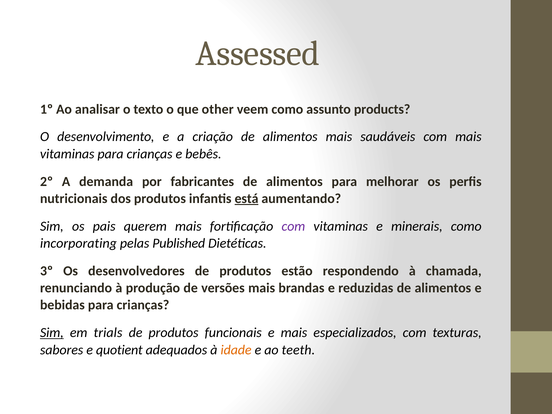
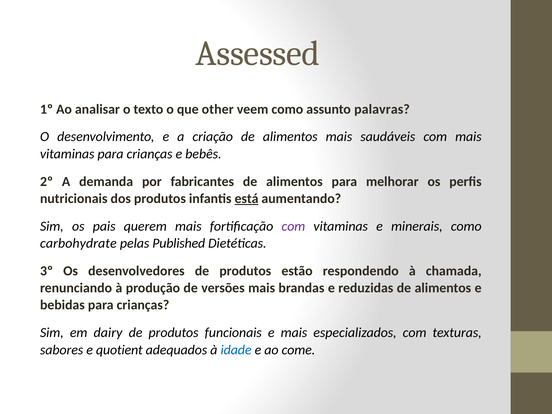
products: products -> palavras
incorporating: incorporating -> carbohydrate
Sim at (52, 333) underline: present -> none
trials: trials -> dairy
idade colour: orange -> blue
teeth: teeth -> come
